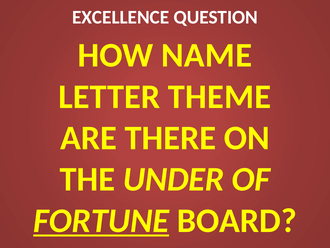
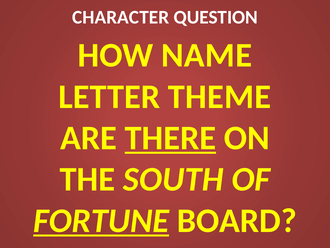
EXCELLENCE: EXCELLENCE -> CHARACTER
THERE underline: none -> present
UNDER: UNDER -> SOUTH
